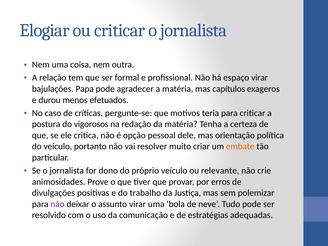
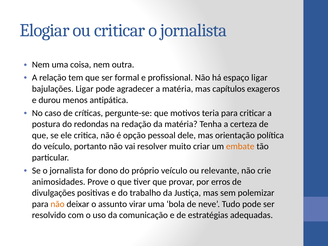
espaço virar: virar -> ligar
bajulações Papa: Papa -> Ligar
efetuados: efetuados -> antipática
vigorosos: vigorosos -> redondas
não at (58, 204) colour: purple -> orange
